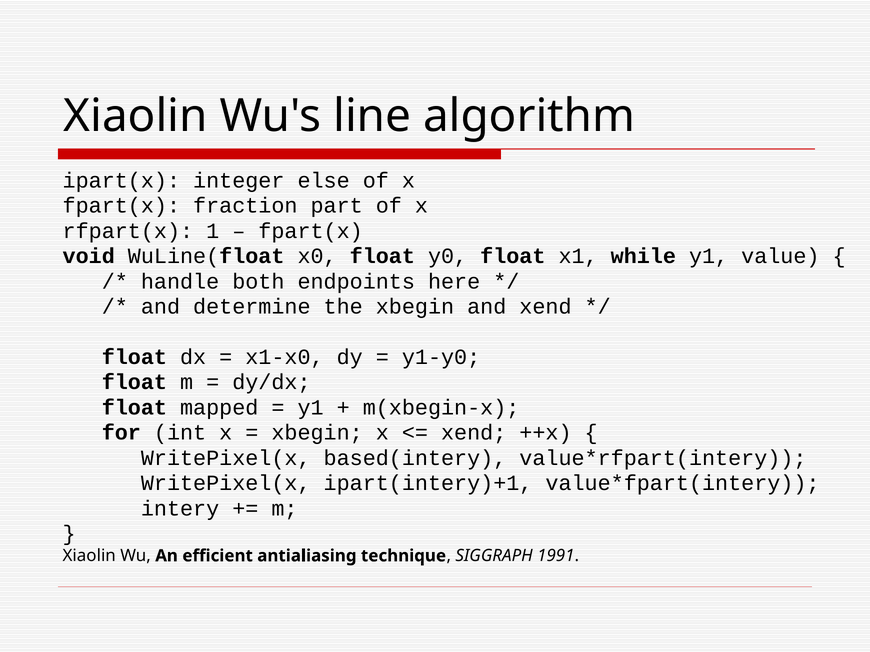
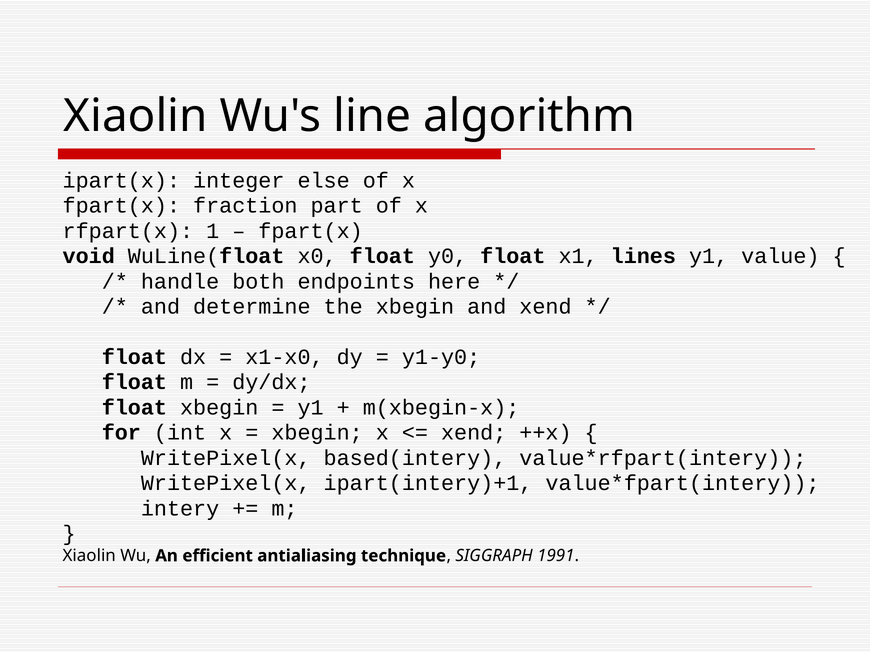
while: while -> lines
float mapped: mapped -> xbegin
